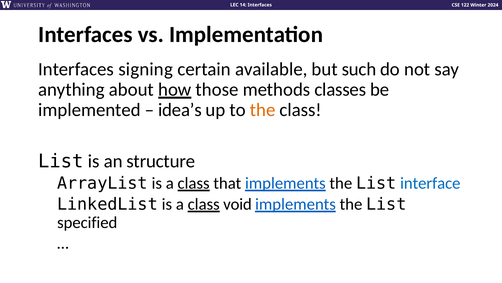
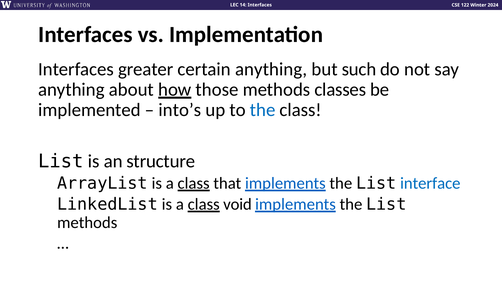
signing: signing -> greater
certain available: available -> anything
idea’s: idea’s -> into’s
the at (263, 110) colour: orange -> blue
specified at (87, 222): specified -> methods
